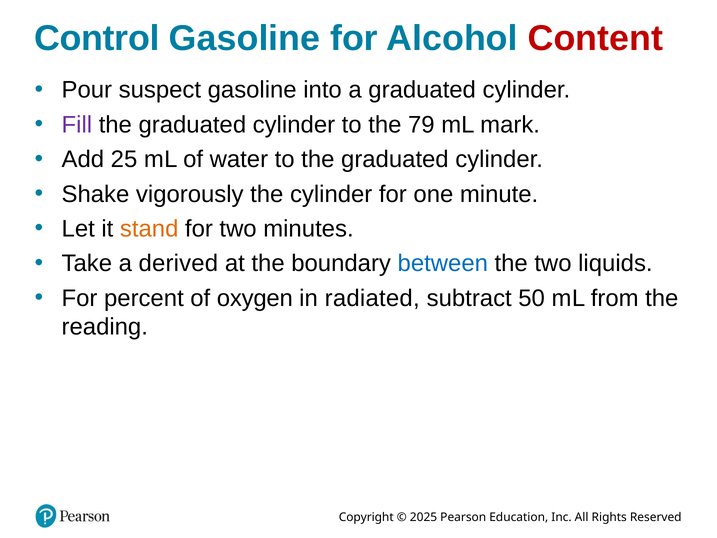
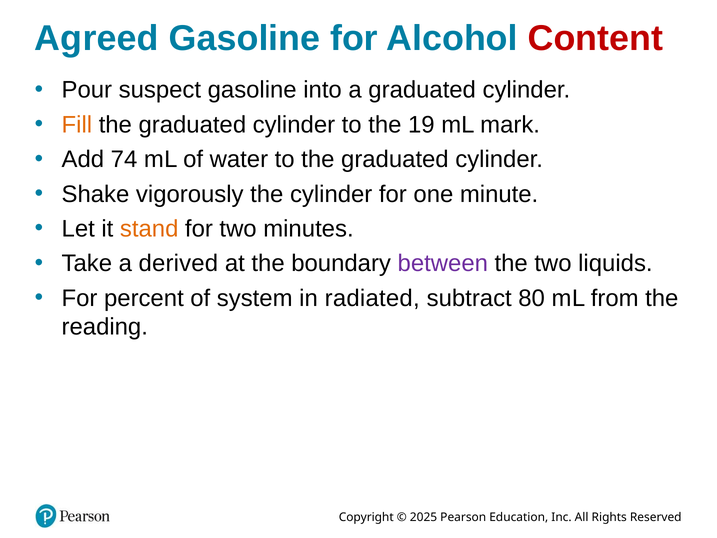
Control: Control -> Agreed
Fill colour: purple -> orange
79: 79 -> 19
25: 25 -> 74
between colour: blue -> purple
oxygen: oxygen -> system
50: 50 -> 80
